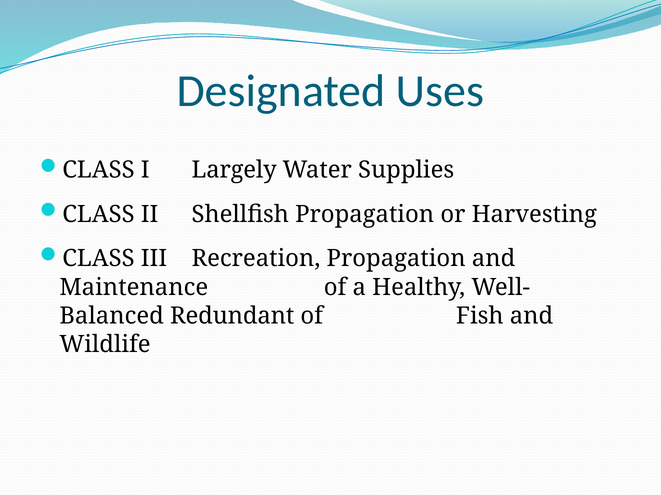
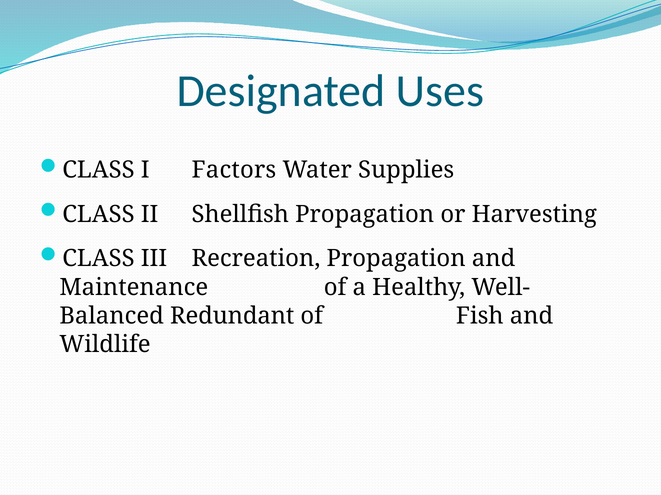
Largely: Largely -> Factors
